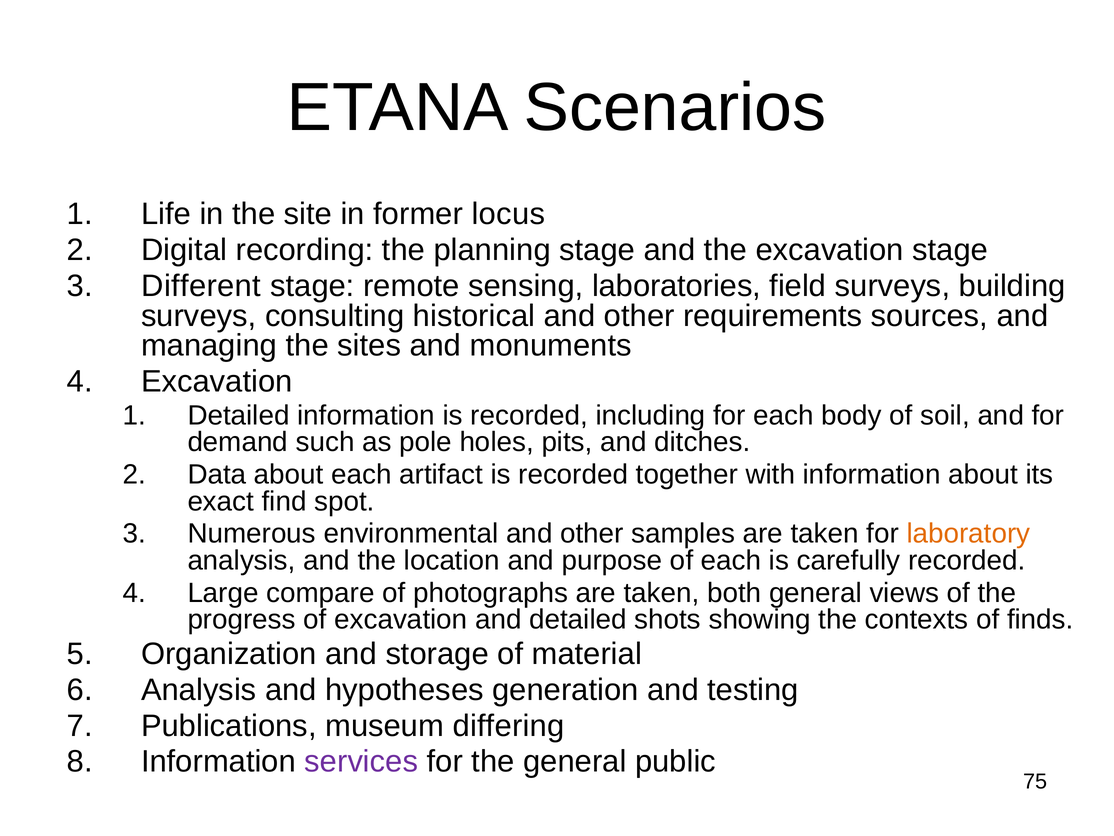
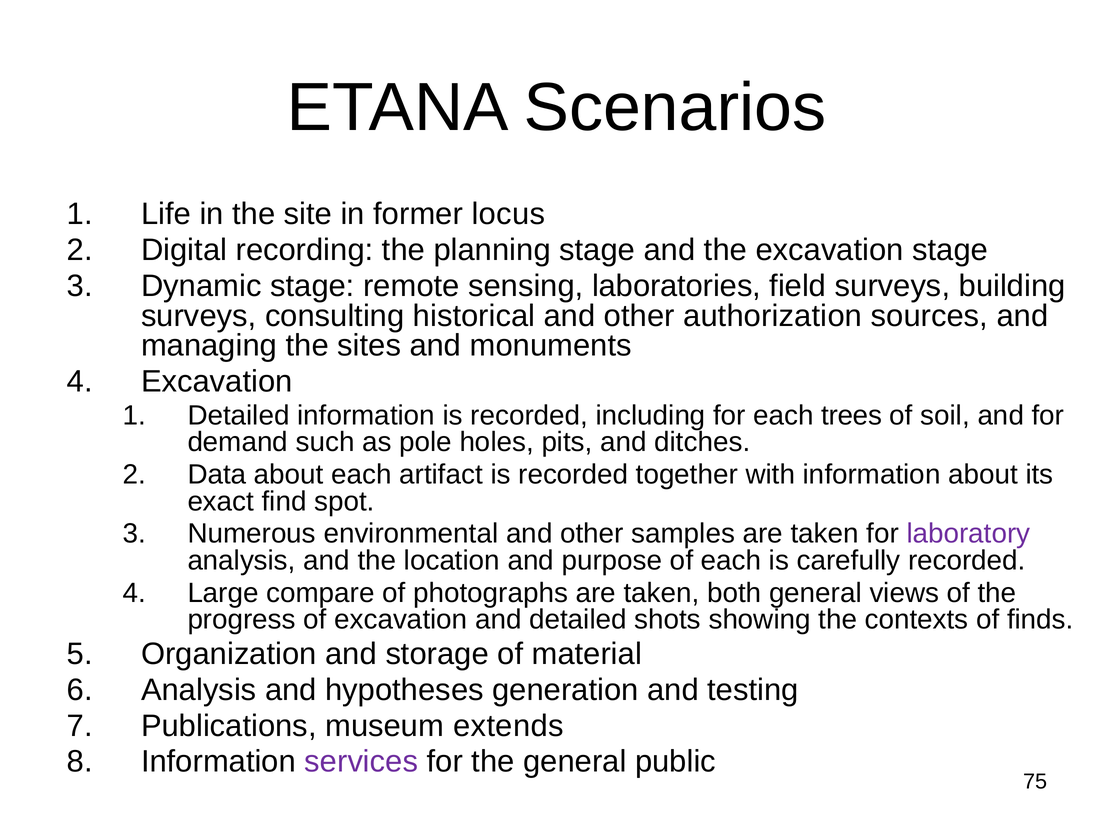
Different: Different -> Dynamic
requirements: requirements -> authorization
body: body -> trees
laboratory colour: orange -> purple
differing: differing -> extends
